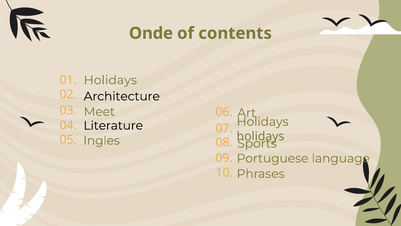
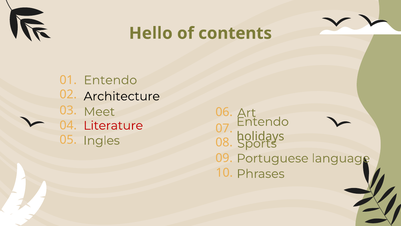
Onde: Onde -> Hello
01 Holidays: Holidays -> Entendo
04 Holidays: Holidays -> Entendo
Literature colour: black -> red
